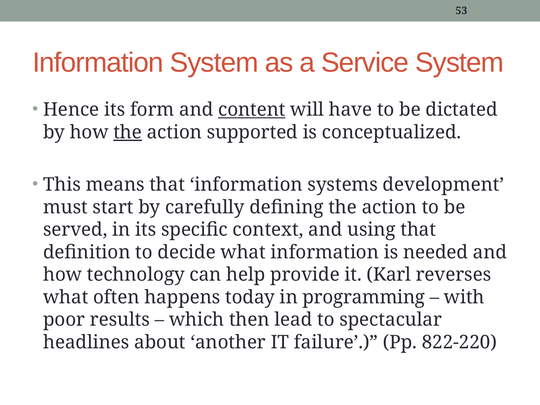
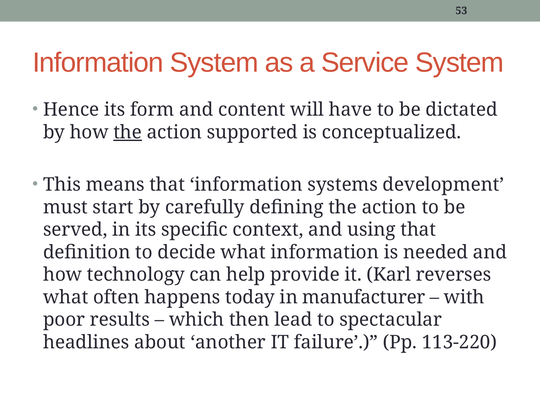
content underline: present -> none
programming: programming -> manufacturer
822-220: 822-220 -> 113-220
